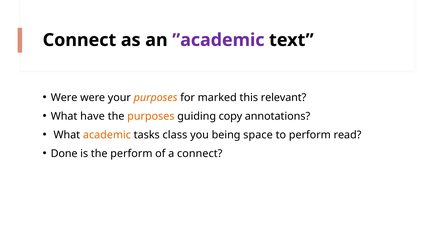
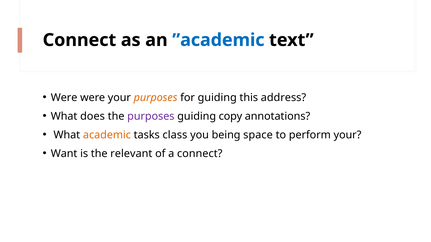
”academic colour: purple -> blue
for marked: marked -> guiding
relevant: relevant -> address
have: have -> does
purposes at (151, 116) colour: orange -> purple
perform read: read -> your
Done: Done -> Want
the perform: perform -> relevant
